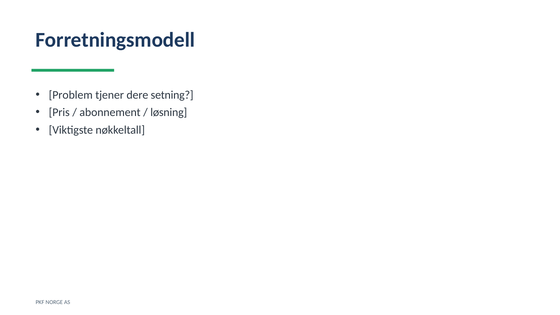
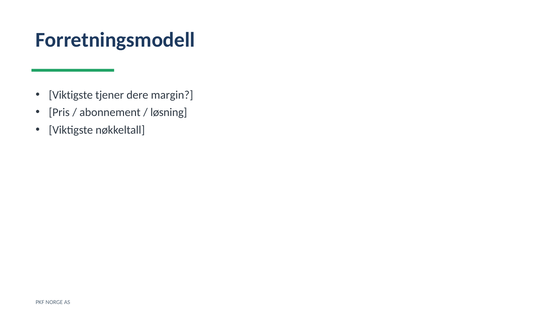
Problem at (71, 95): Problem -> Viktigste
setning: setning -> margin
